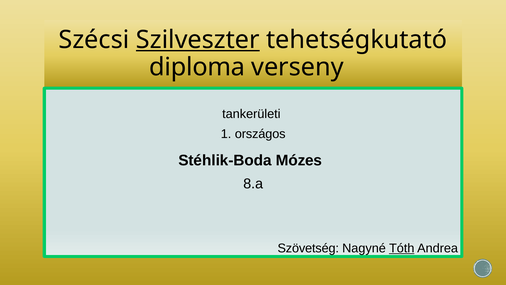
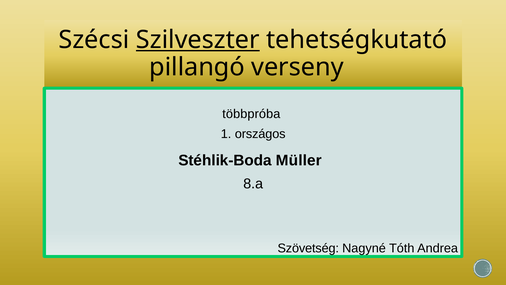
diploma: diploma -> pillangó
tankerületi: tankerületi -> többpróba
Mózes: Mózes -> Müller
Tóth underline: present -> none
